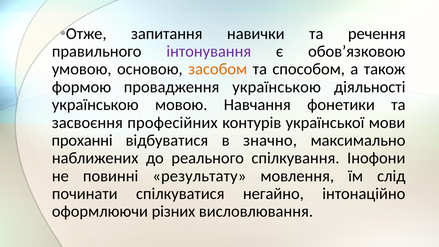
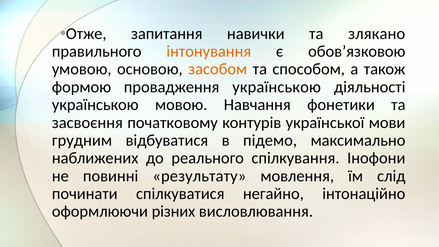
речення: речення -> злякано
інтонування colour: purple -> orange
професійних: професійних -> початковому
проханні: проханні -> грудним
значно: значно -> підемо
